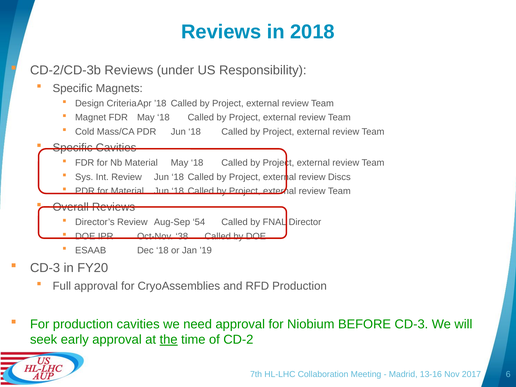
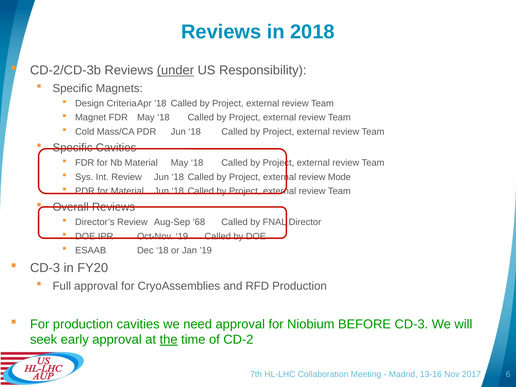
under underline: none -> present
Discs: Discs -> Mode
54: 54 -> 68
38: 38 -> 19
